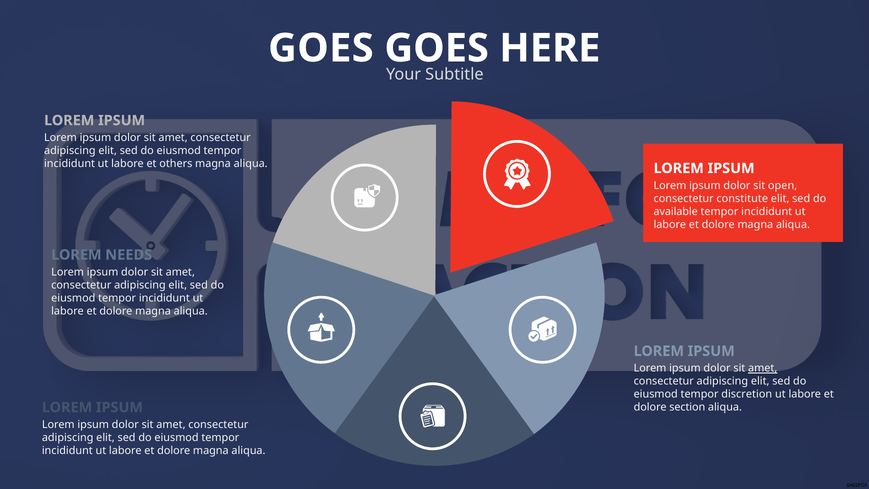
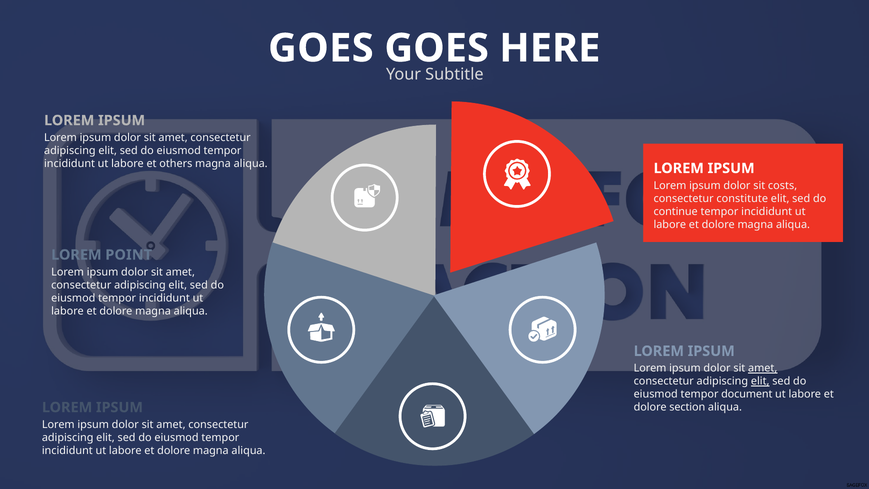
open: open -> costs
available: available -> continue
NEEDS: NEEDS -> POINT
elit at (760, 381) underline: none -> present
discretion: discretion -> document
